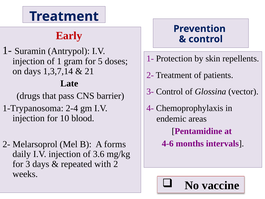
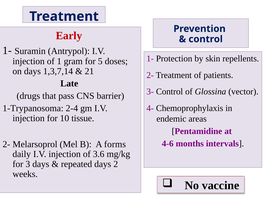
blood: blood -> tissue
repeated with: with -> days
